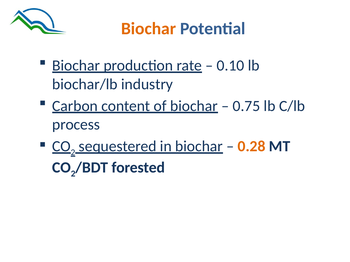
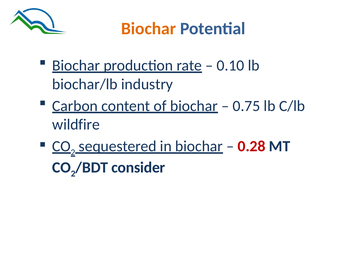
process: process -> wildfire
0.28 colour: orange -> red
forested: forested -> consider
